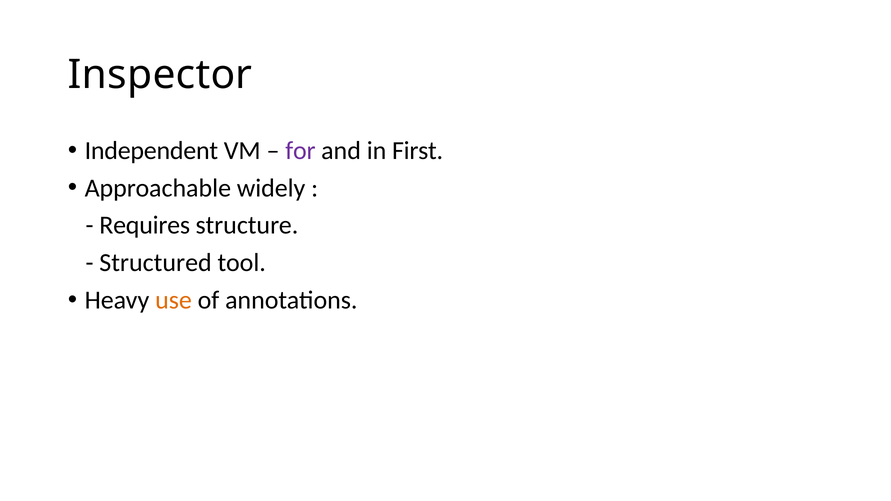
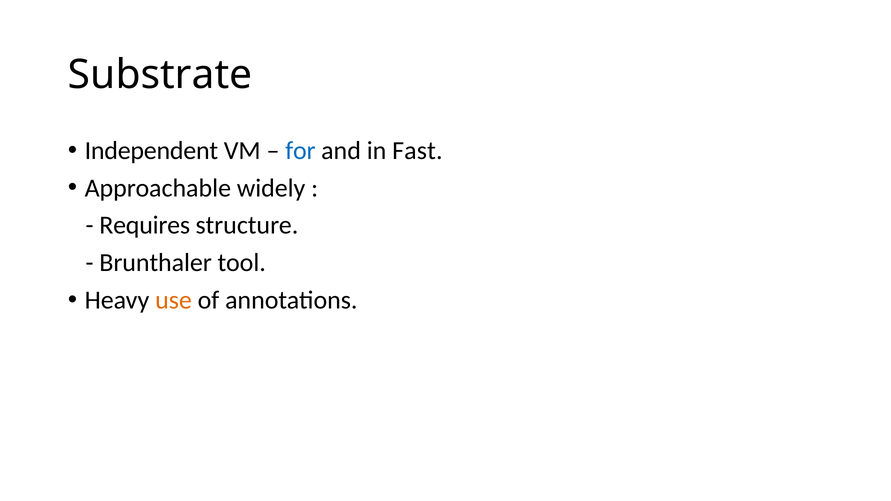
Inspector: Inspector -> Substrate
for colour: purple -> blue
First: First -> Fast
Structured: Structured -> Brunthaler
